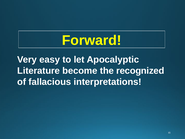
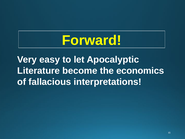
recognized: recognized -> economics
